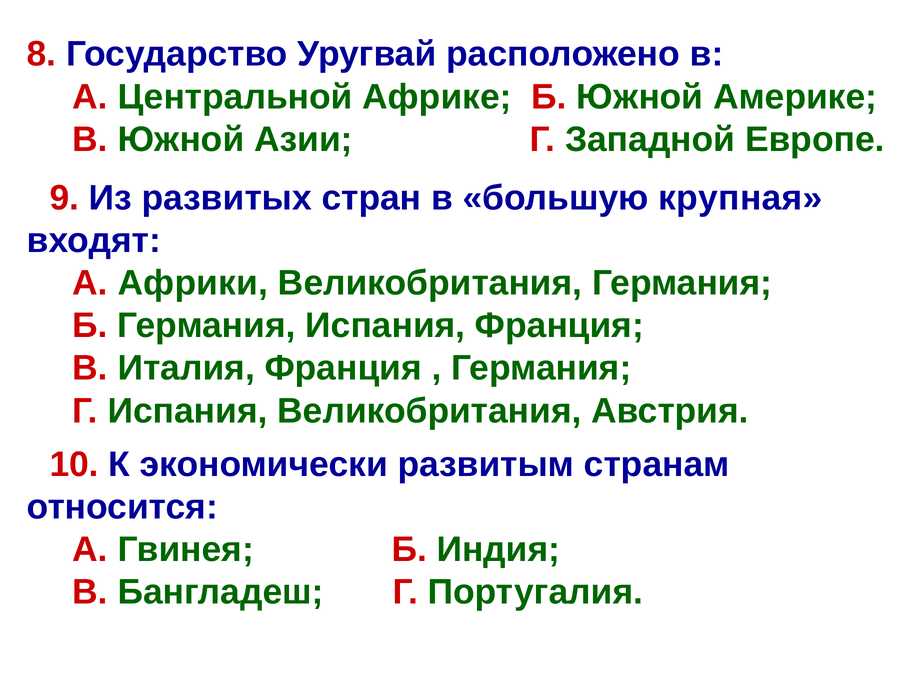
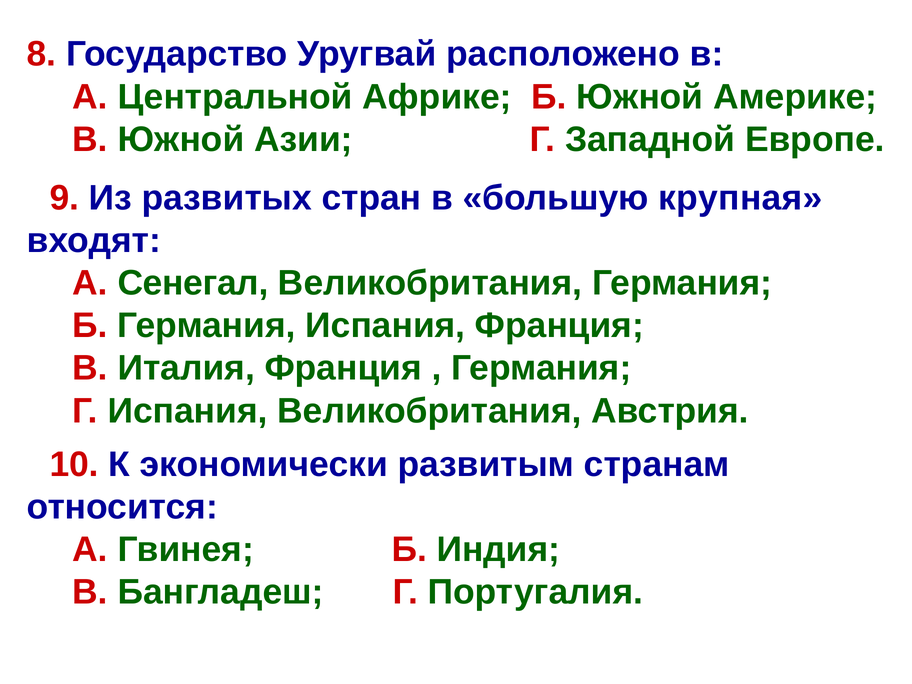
Африки: Африки -> Сенегал
